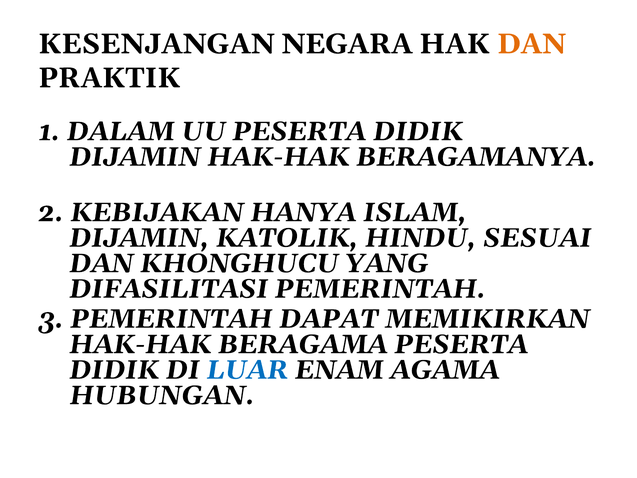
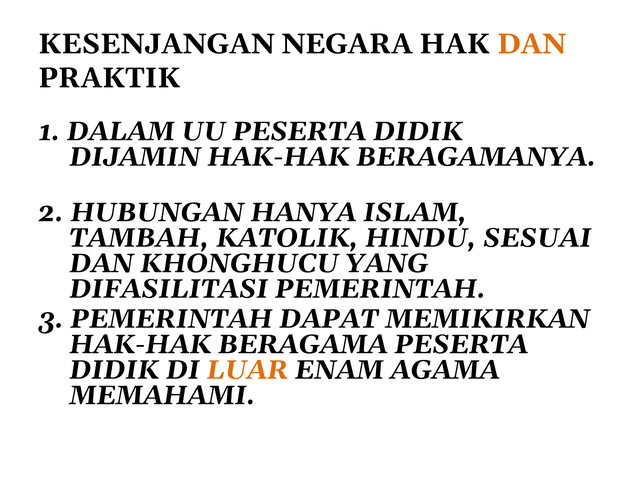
KEBIJAKAN: KEBIJAKAN -> HUBUNGAN
DIJAMIN at (139, 238): DIJAMIN -> TAMBAH
LUAR colour: blue -> orange
HUBUNGAN: HUBUNGAN -> MEMAHAMI
